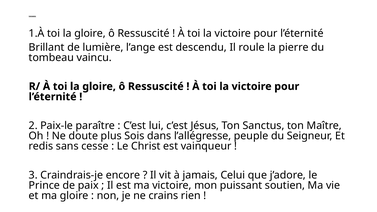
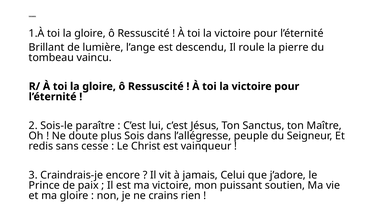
Paix-le: Paix-le -> Sois-le
